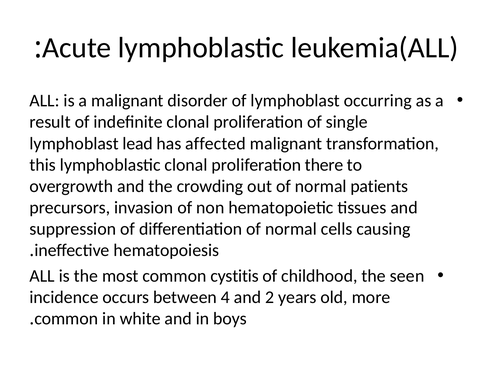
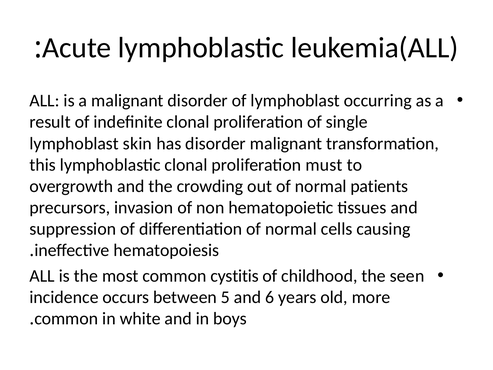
lead: lead -> skin
has affected: affected -> disorder
there: there -> must
4: 4 -> 5
2: 2 -> 6
